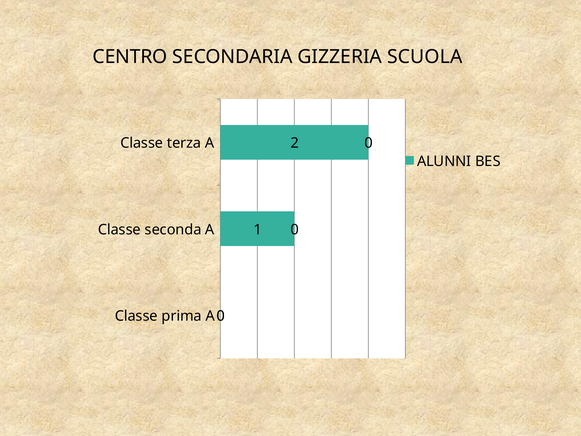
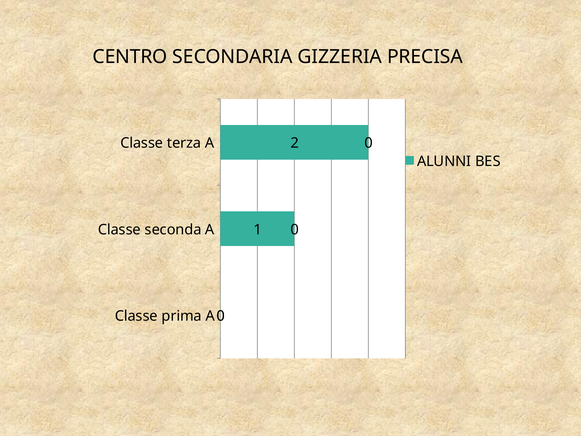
SCUOLA: SCUOLA -> PRECISA
